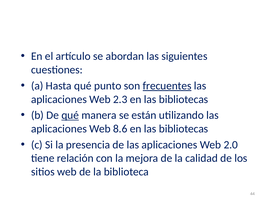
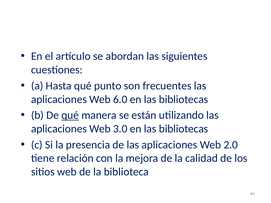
frecuentes underline: present -> none
2.3: 2.3 -> 6.0
8.6: 8.6 -> 3.0
